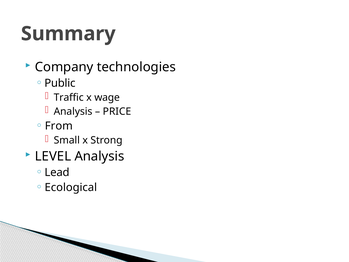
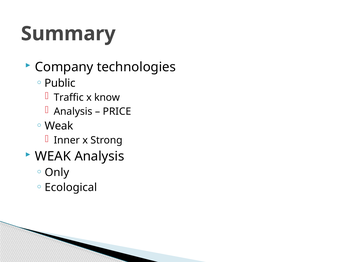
wage: wage -> know
From at (59, 126): From -> Weak
Small: Small -> Inner
LEVEL at (53, 156): LEVEL -> WEAK
Lead: Lead -> Only
